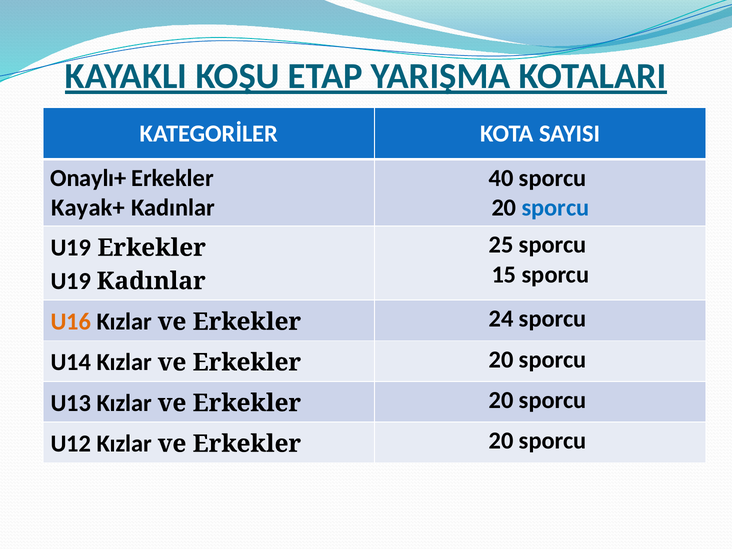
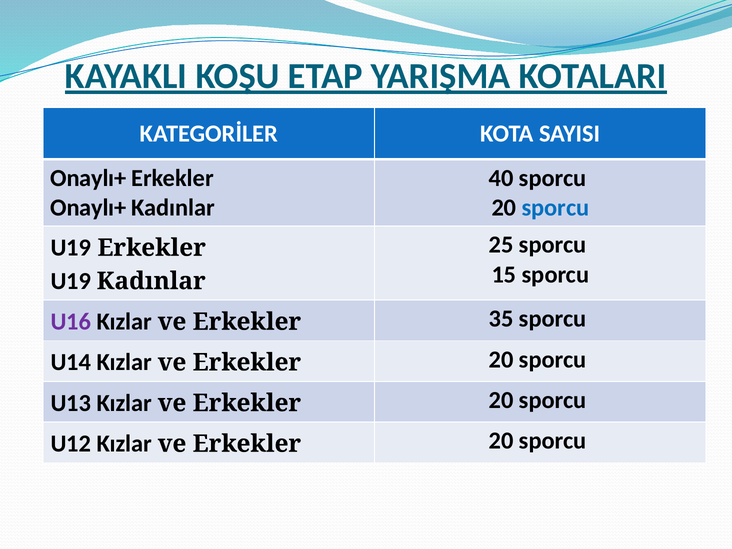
Kayak+ at (88, 208): Kayak+ -> Onaylı+
U16 colour: orange -> purple
24: 24 -> 35
